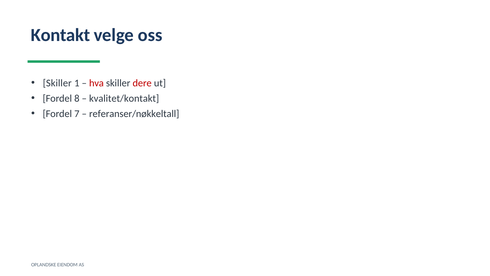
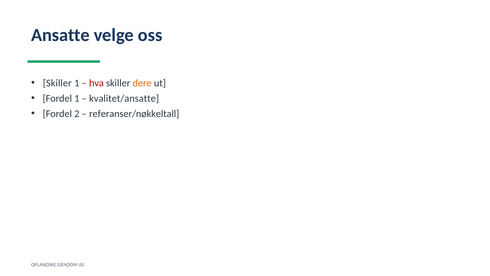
Kontakt: Kontakt -> Ansatte
dere colour: red -> orange
Fordel 8: 8 -> 1
kvalitet/kontakt: kvalitet/kontakt -> kvalitet/ansatte
7: 7 -> 2
